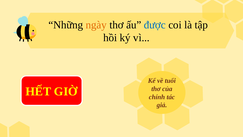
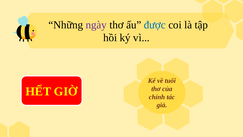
ngày colour: orange -> purple
